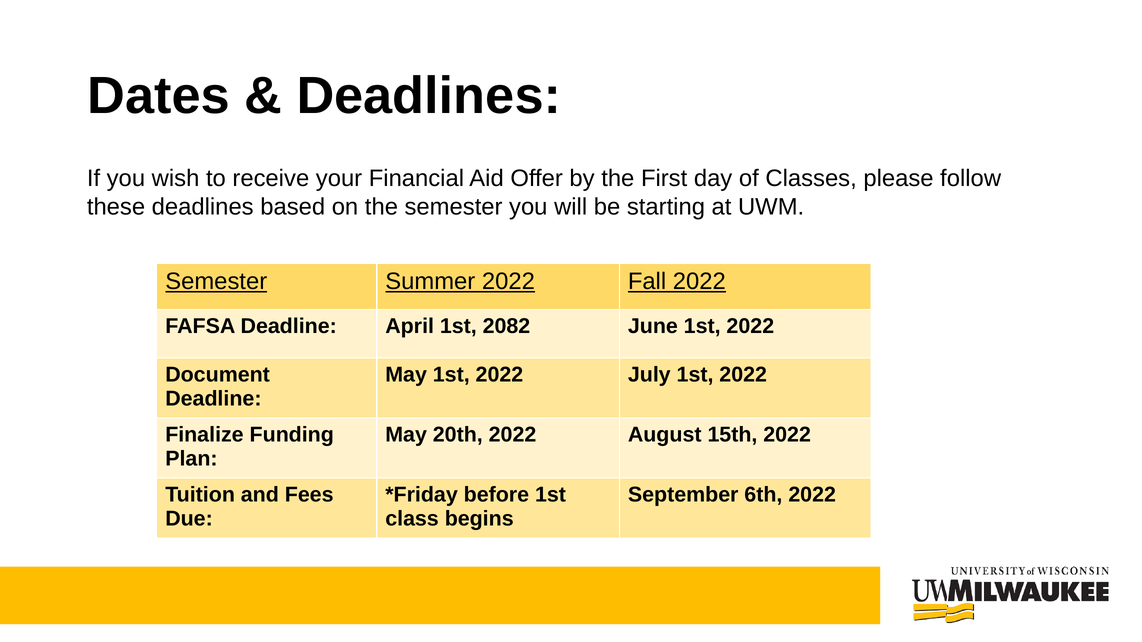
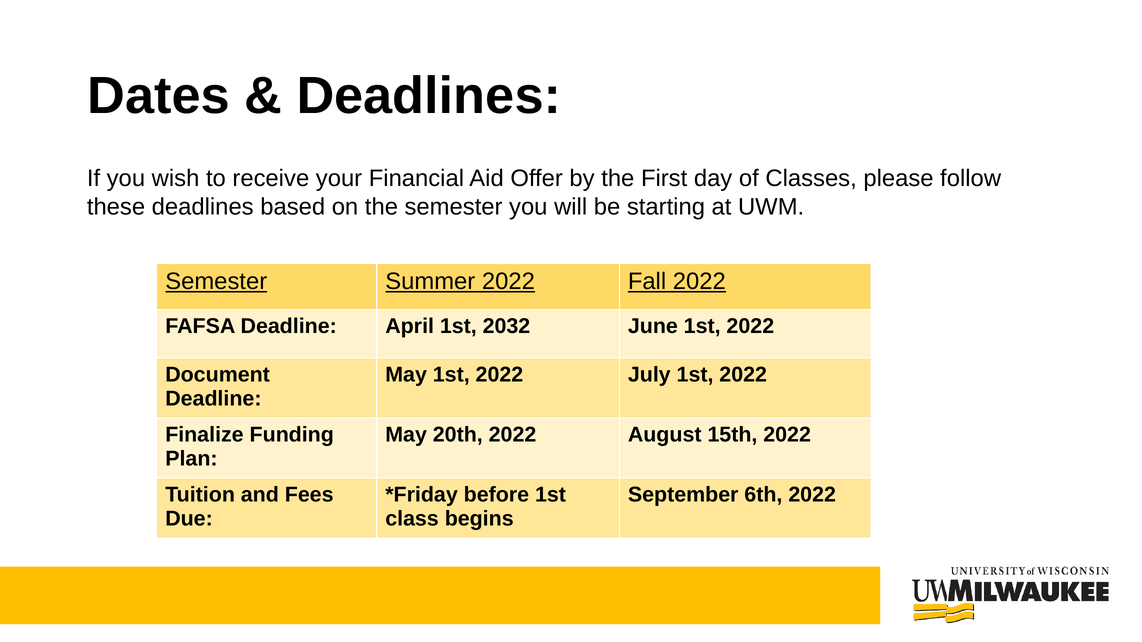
2082: 2082 -> 2032
